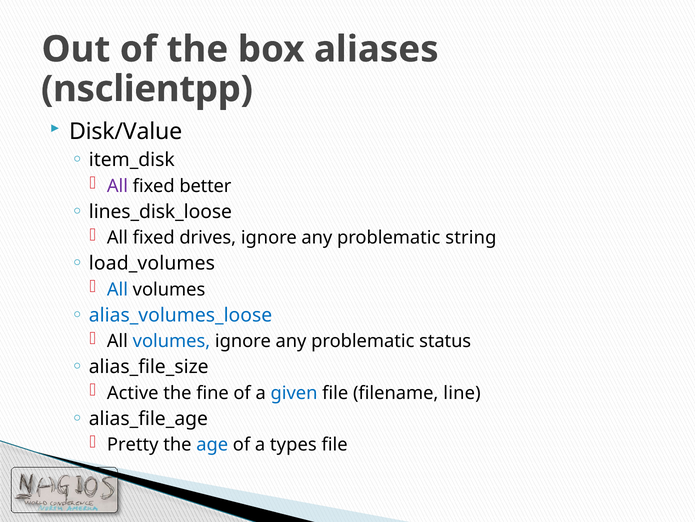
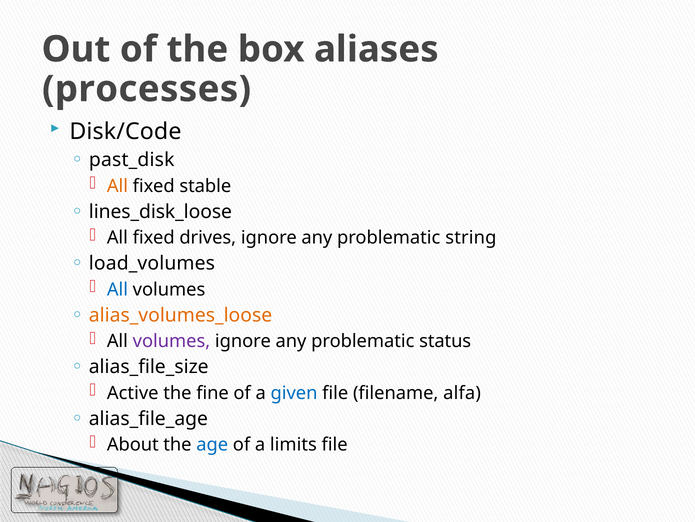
nsclientpp: nsclientpp -> processes
Disk/Value: Disk/Value -> Disk/Code
item_disk: item_disk -> past_disk
All at (117, 186) colour: purple -> orange
better: better -> stable
alias_volumes_loose colour: blue -> orange
volumes at (171, 341) colour: blue -> purple
line: line -> alfa
Pretty: Pretty -> About
types: types -> limits
